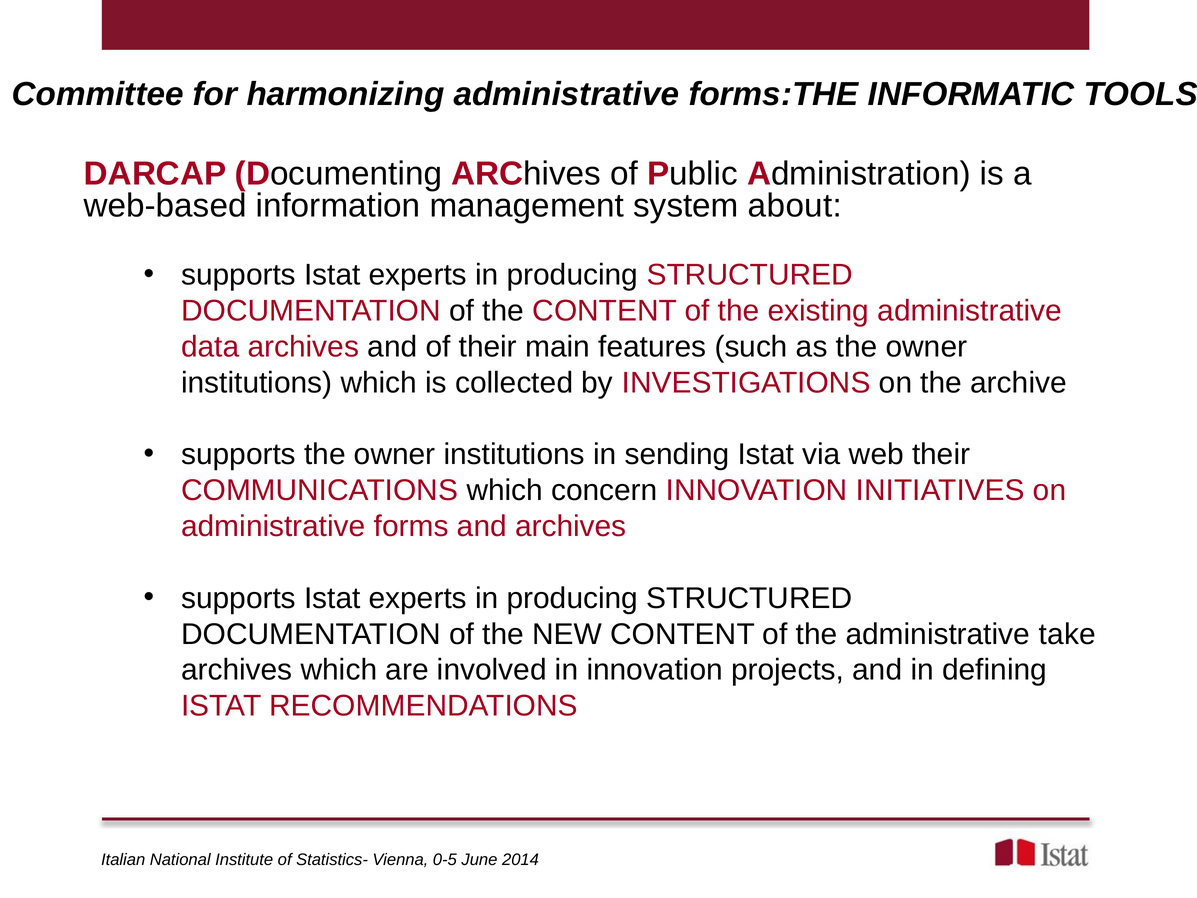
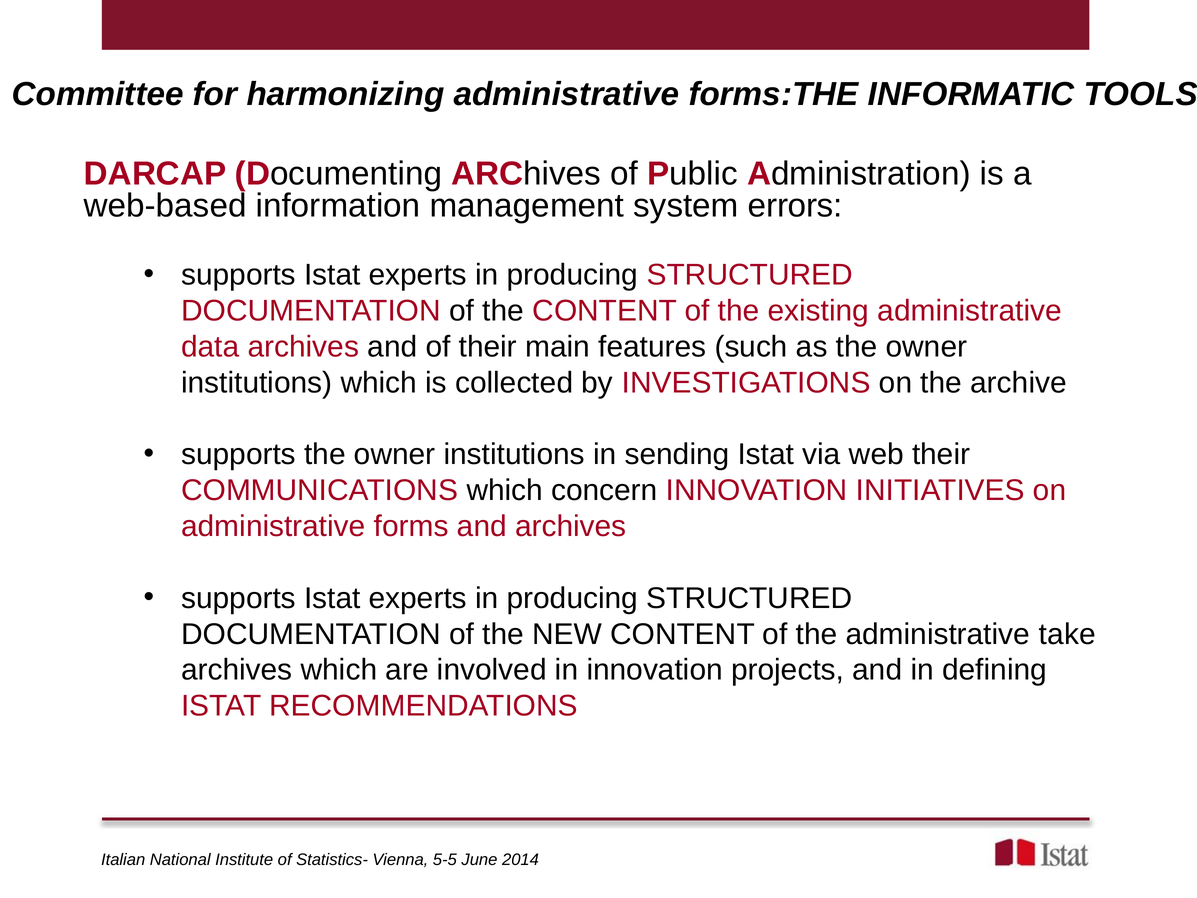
about: about -> errors
0-5: 0-5 -> 5-5
